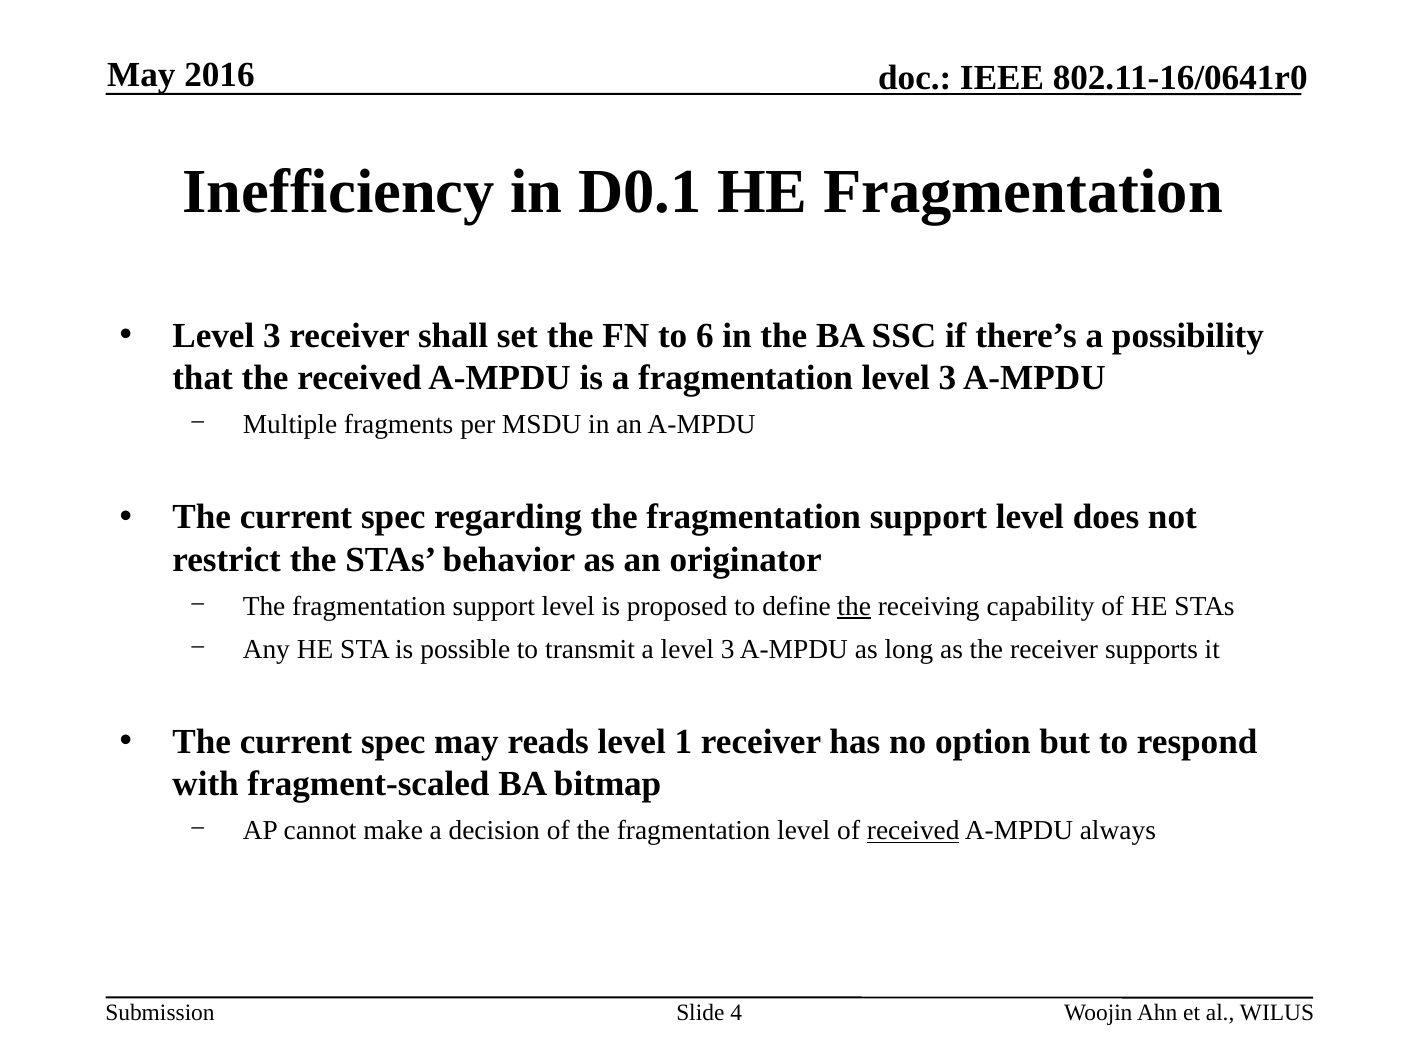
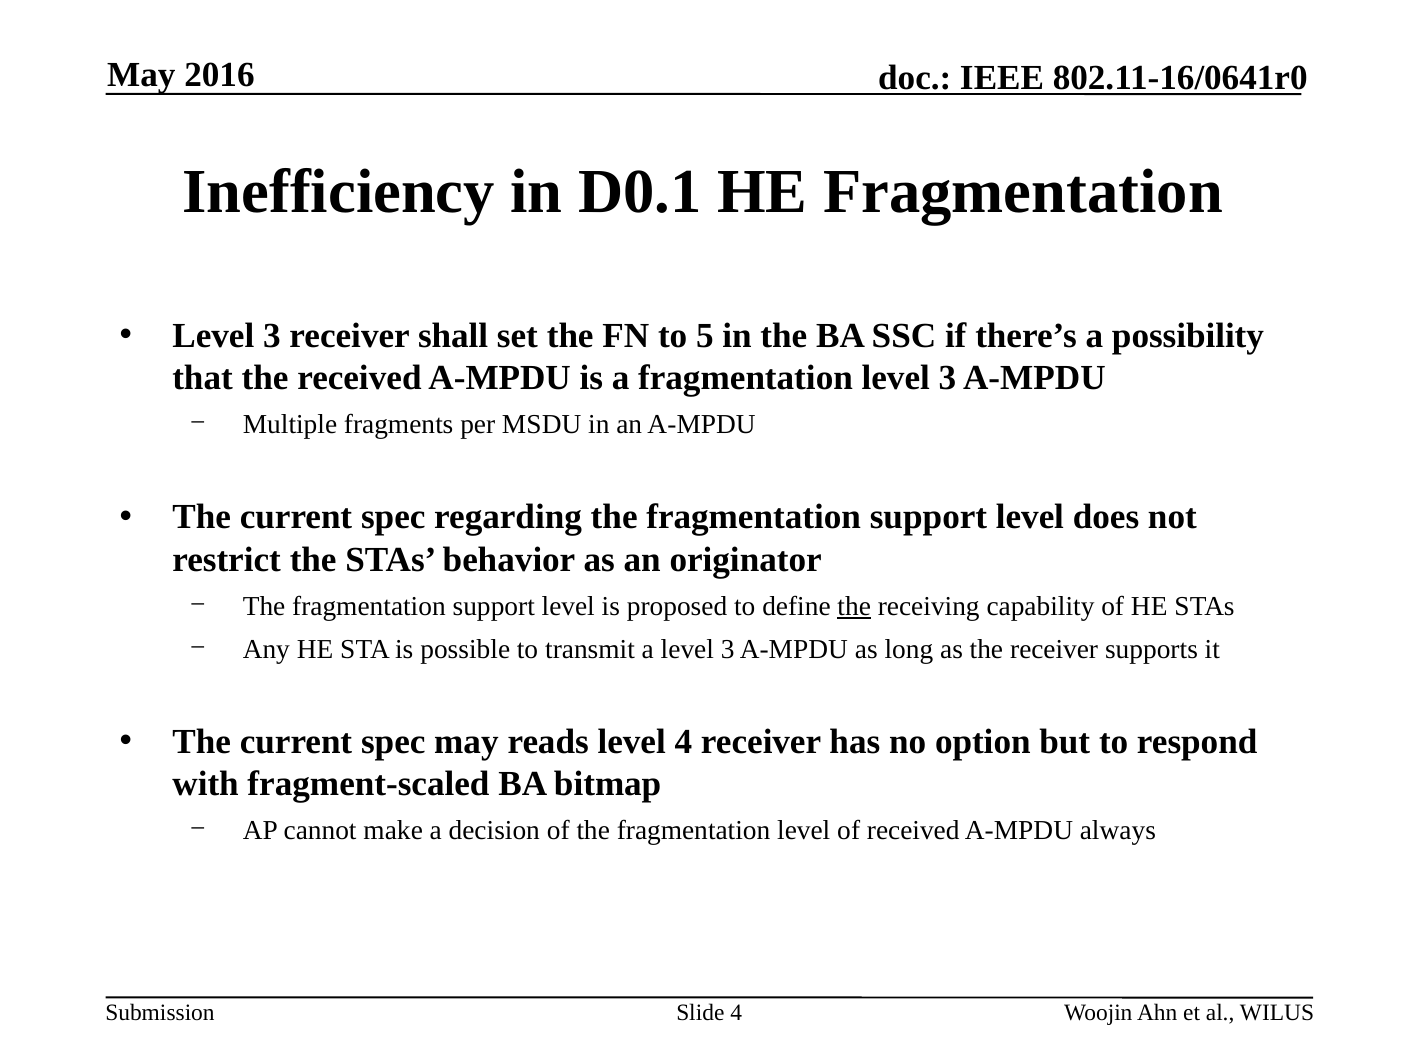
6: 6 -> 5
level 1: 1 -> 4
received at (913, 830) underline: present -> none
